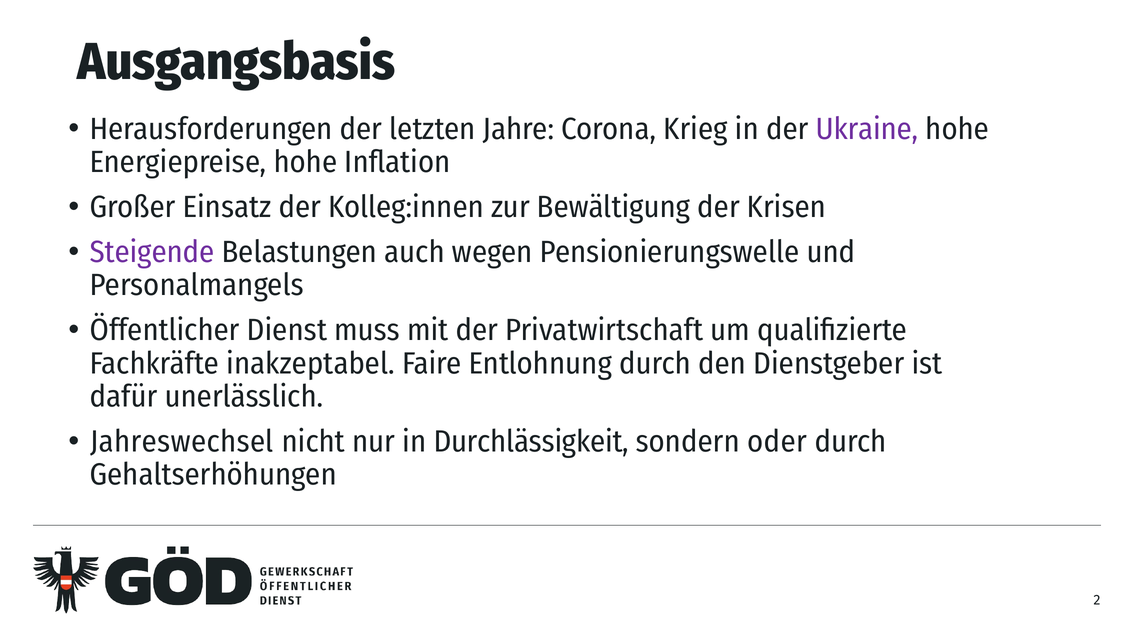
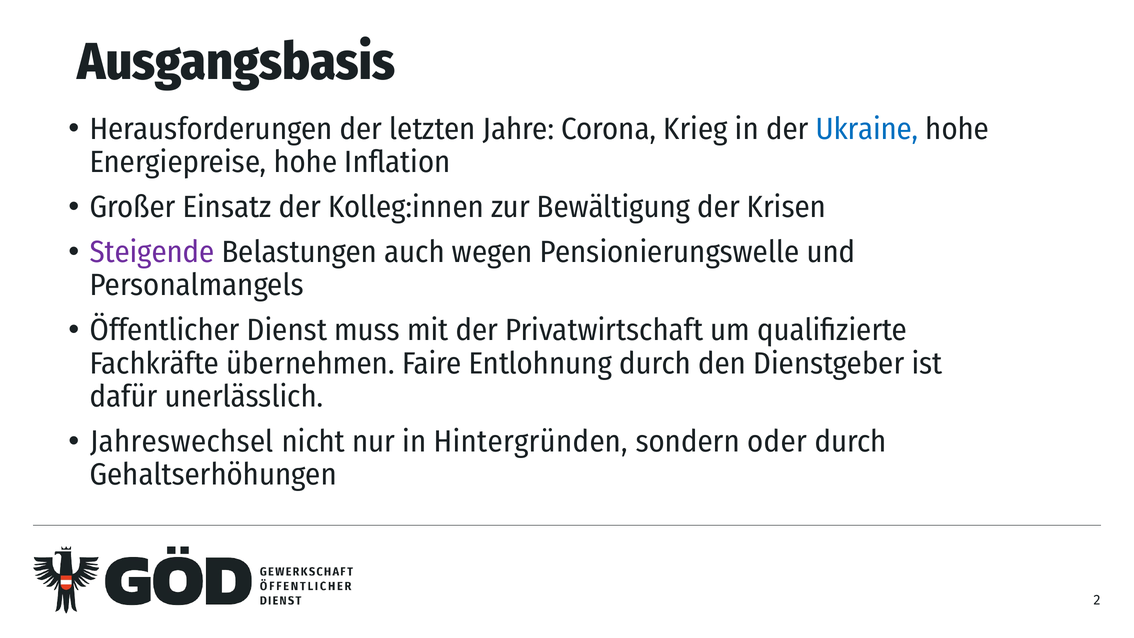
Ukraine colour: purple -> blue
inakzeptabel: inakzeptabel -> übernehmen
Durchlässigkeit: Durchlässigkeit -> Hintergründen
